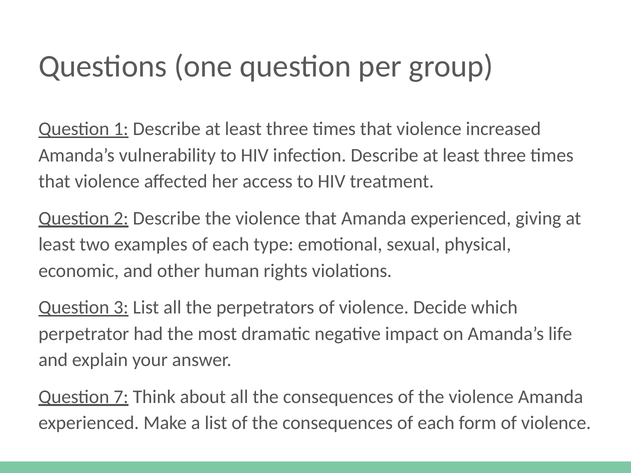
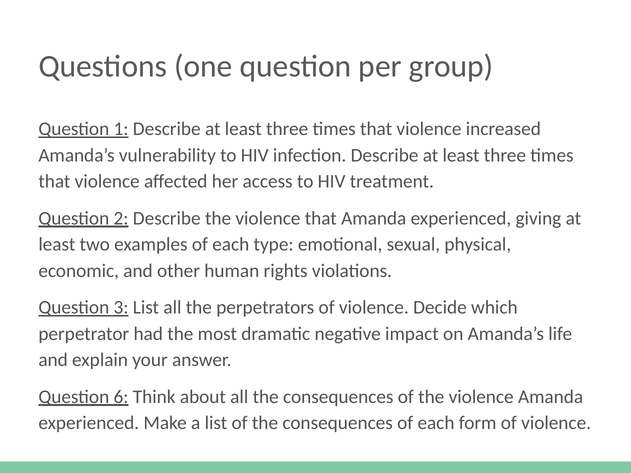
7: 7 -> 6
